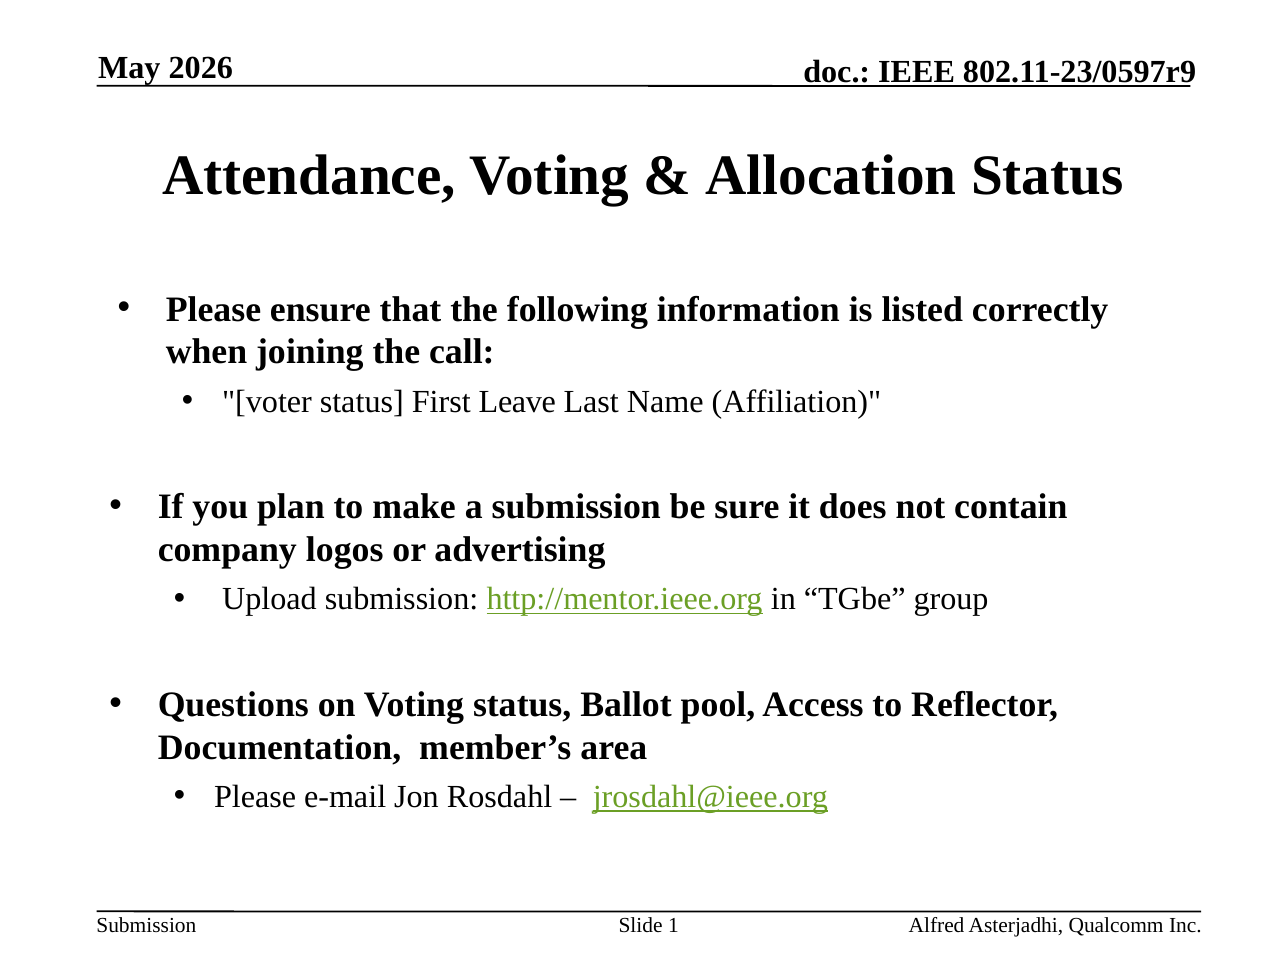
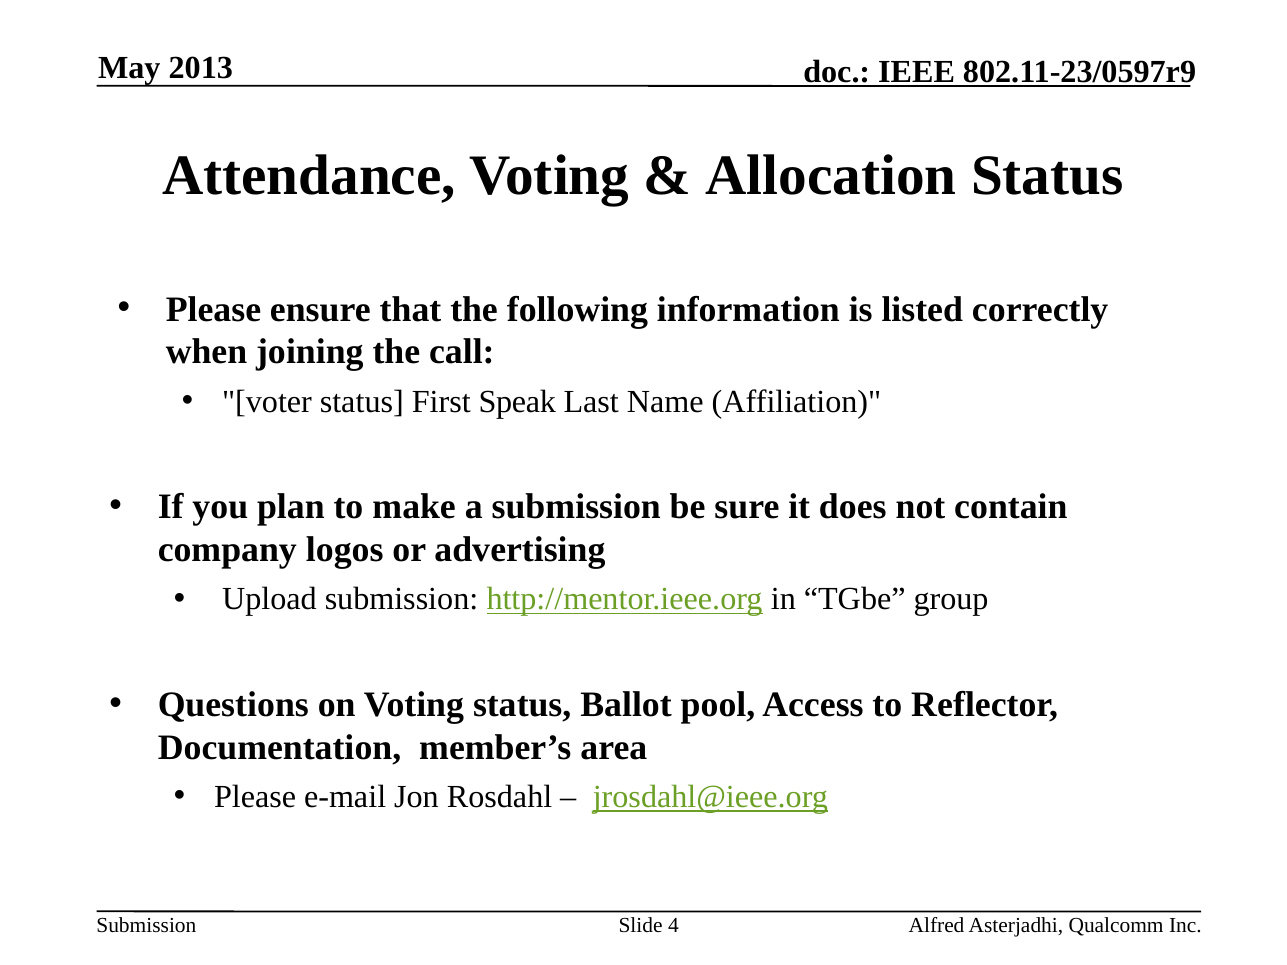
2026: 2026 -> 2013
Leave: Leave -> Speak
1: 1 -> 4
